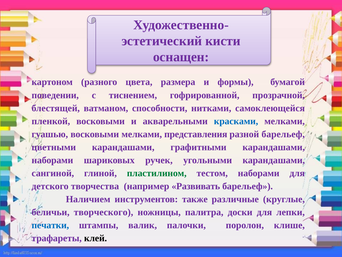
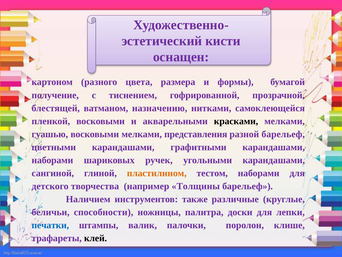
поведении: поведении -> получение
способности: способности -> назначению
красками colour: blue -> black
пластилином colour: green -> orange
Развивать: Развивать -> Толщины
творческого: творческого -> способности
